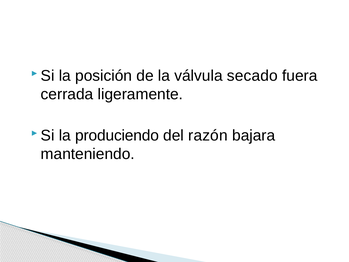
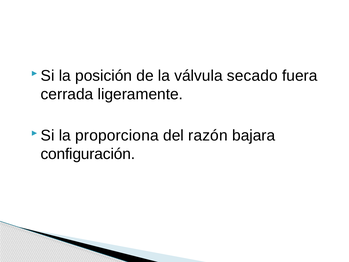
produciendo: produciendo -> proporciona
manteniendo: manteniendo -> configuración
